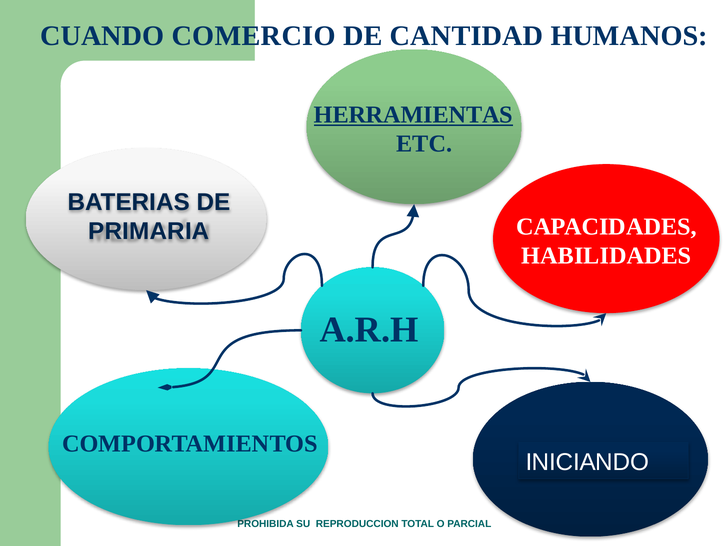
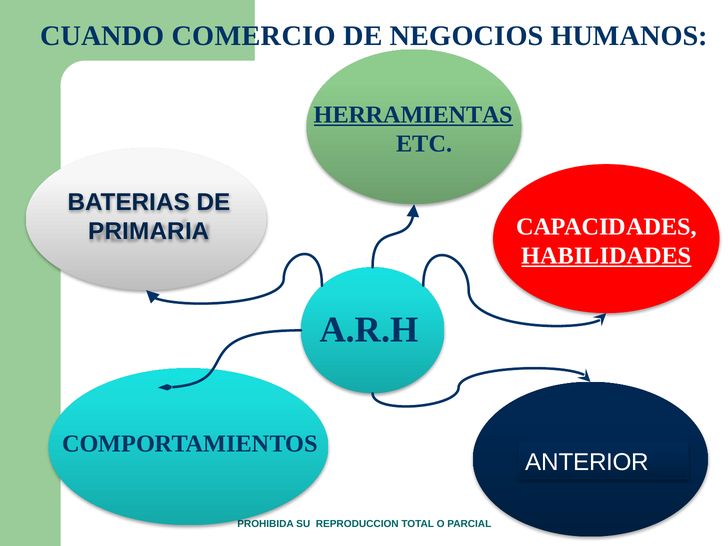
CANTIDAD: CANTIDAD -> NEGOCIOS
HABILIDADES underline: none -> present
INICIANDO: INICIANDO -> ANTERIOR
